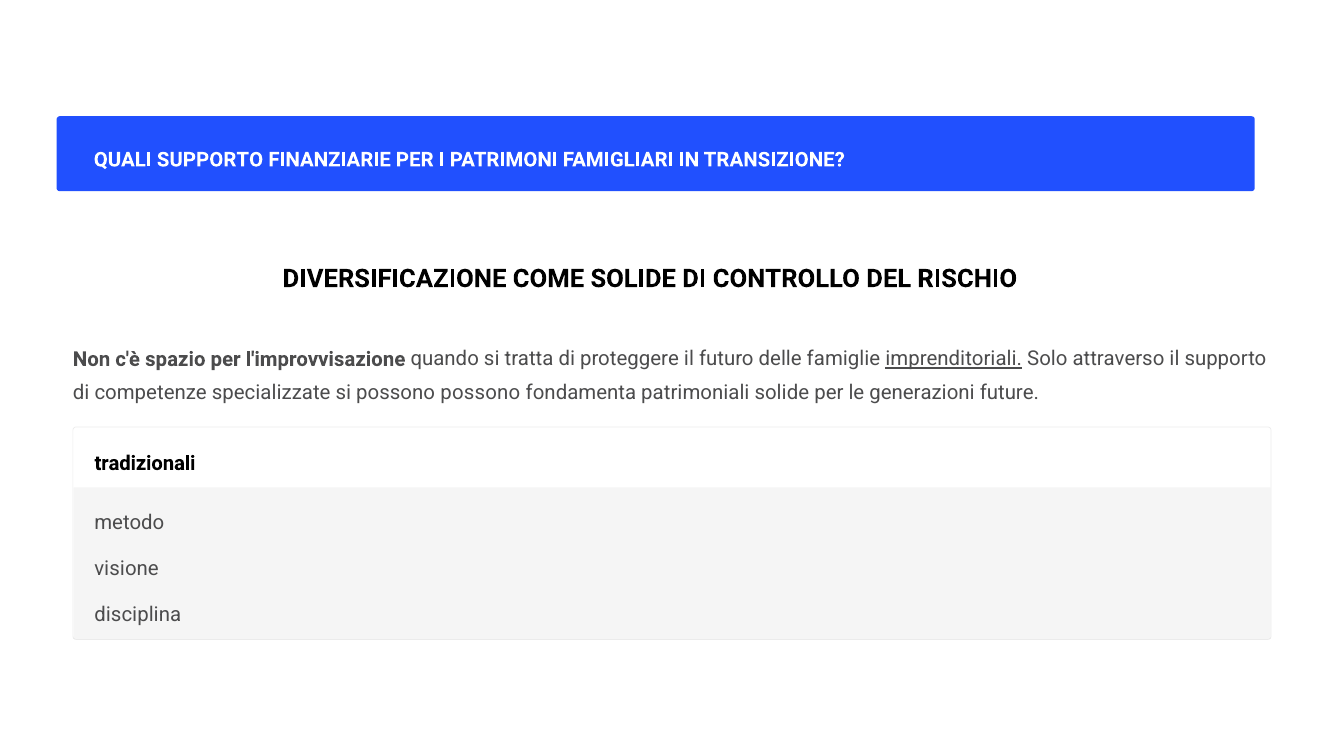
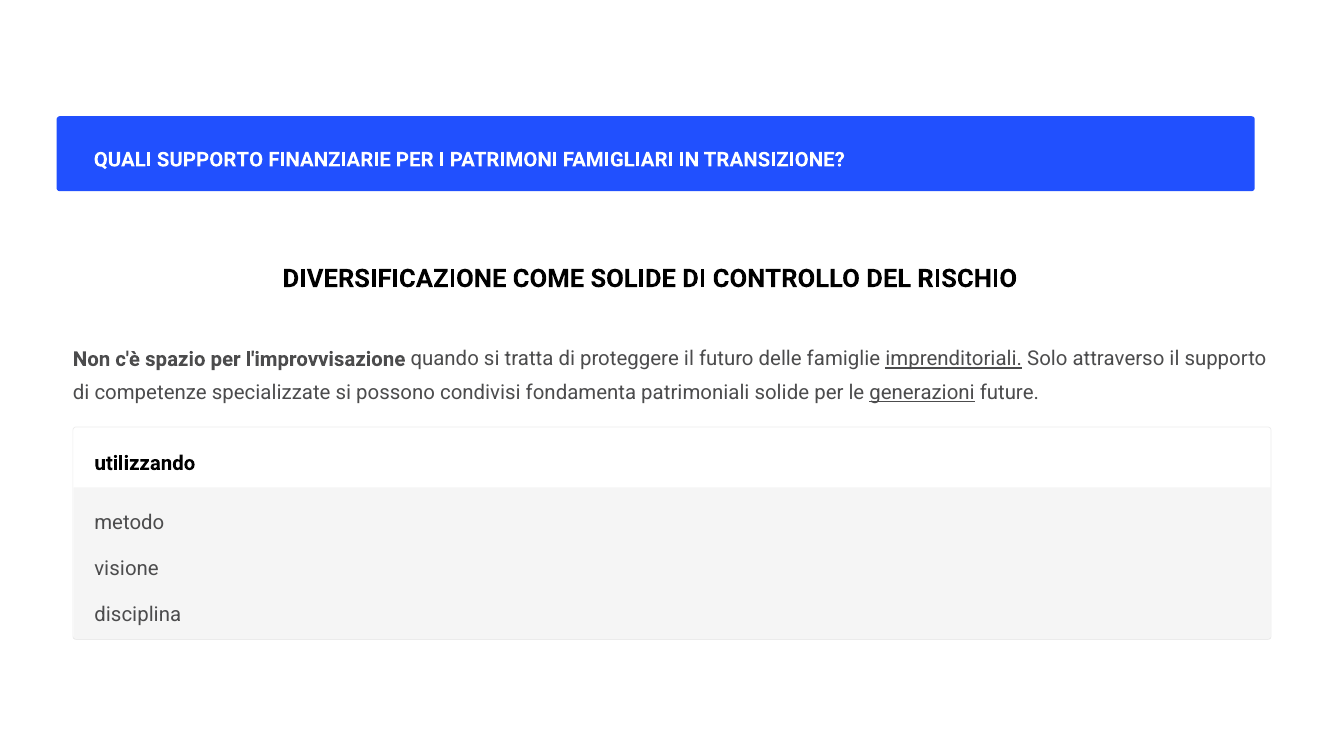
possono possono: possono -> condivisi
generazioni underline: none -> present
tradizionali: tradizionali -> utilizzando
